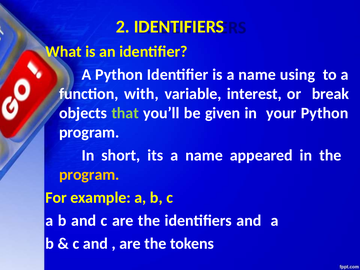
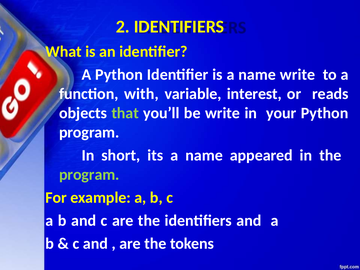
name using: using -> write
break: break -> reads
be given: given -> write
program at (89, 175) colour: yellow -> light green
